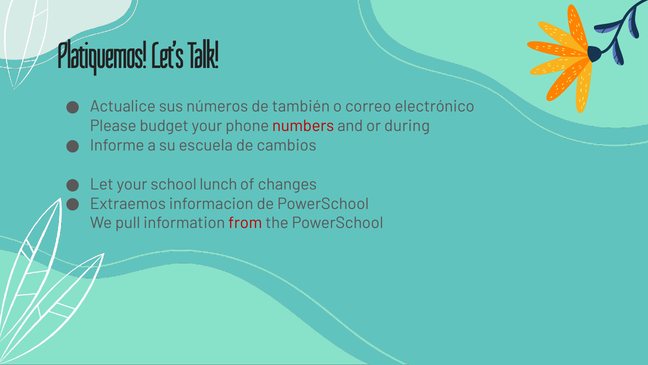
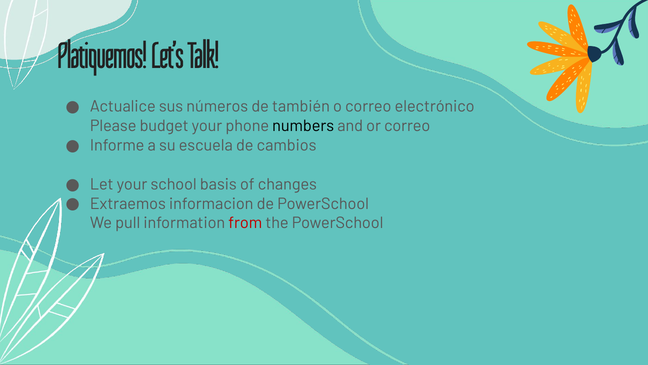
numbers colour: red -> black
or during: during -> correo
lunch: lunch -> basis
